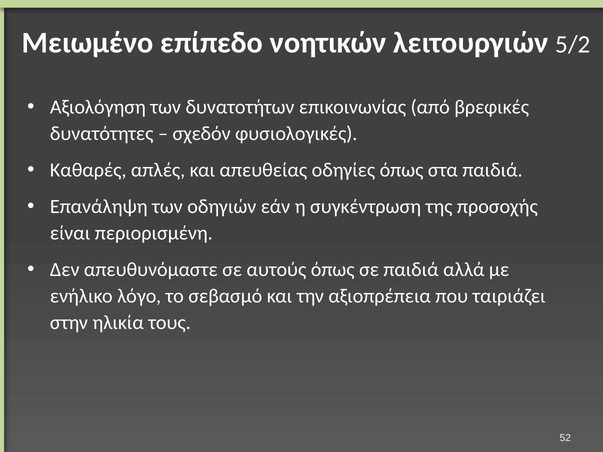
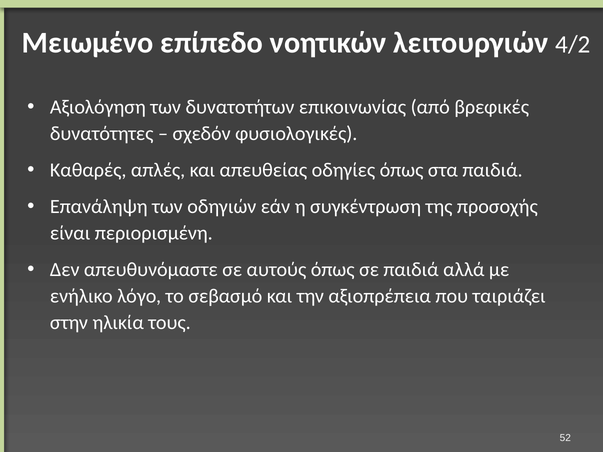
5/2: 5/2 -> 4/2
